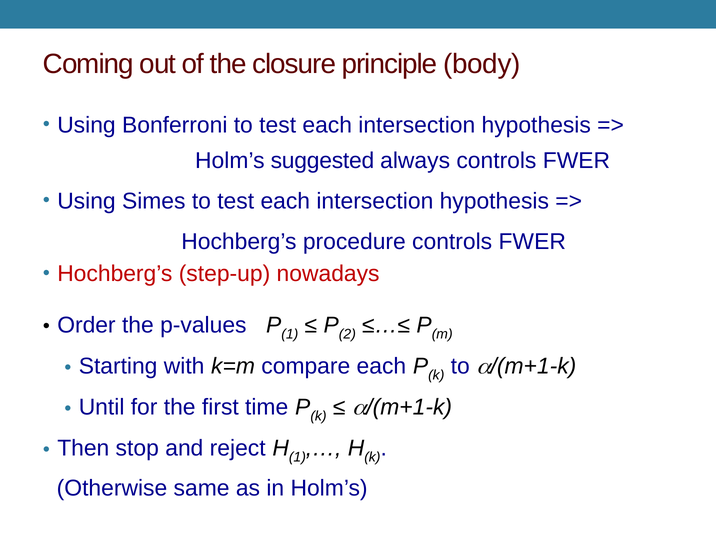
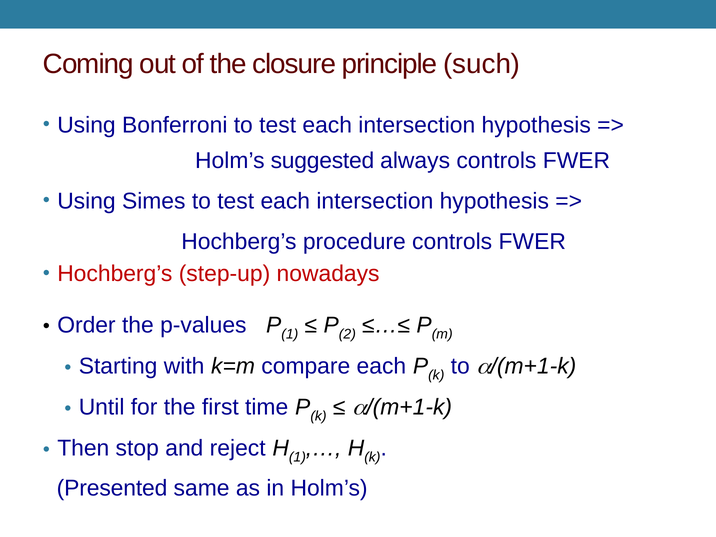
body: body -> such
Otherwise: Otherwise -> Presented
